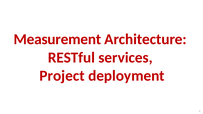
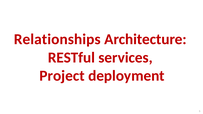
Measurement: Measurement -> Relationships
